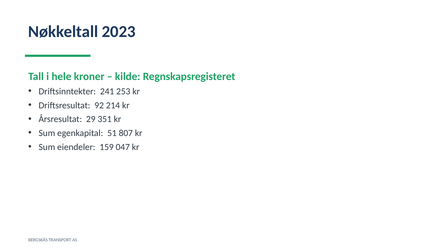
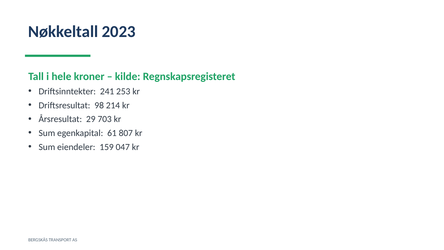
92: 92 -> 98
351: 351 -> 703
51: 51 -> 61
